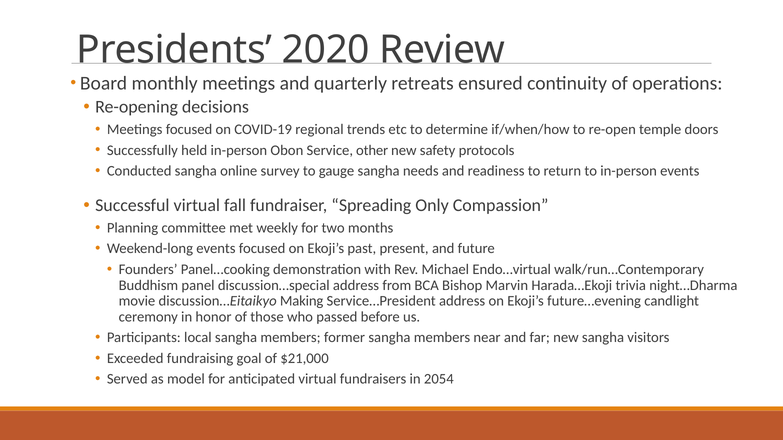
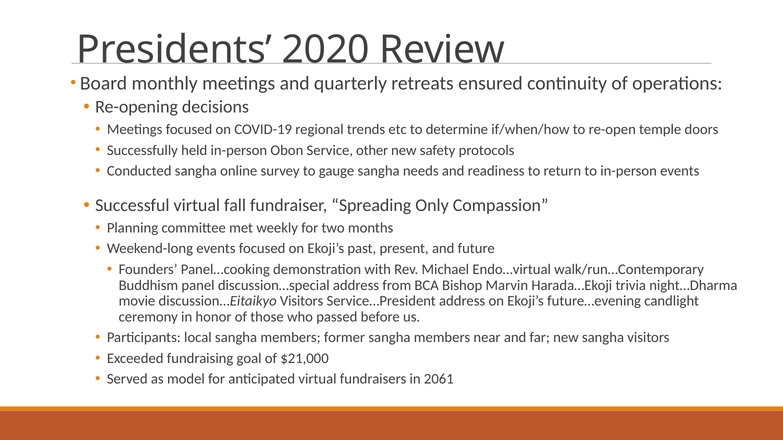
discussion…Eitaikyo Making: Making -> Visitors
2054: 2054 -> 2061
